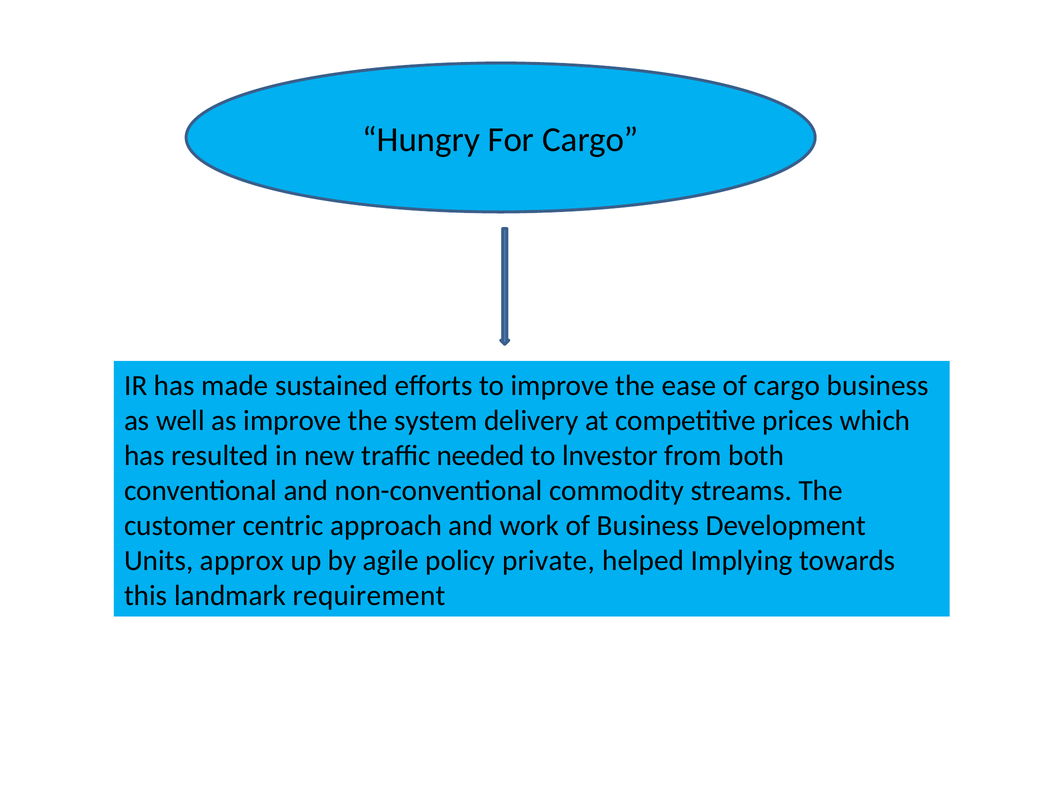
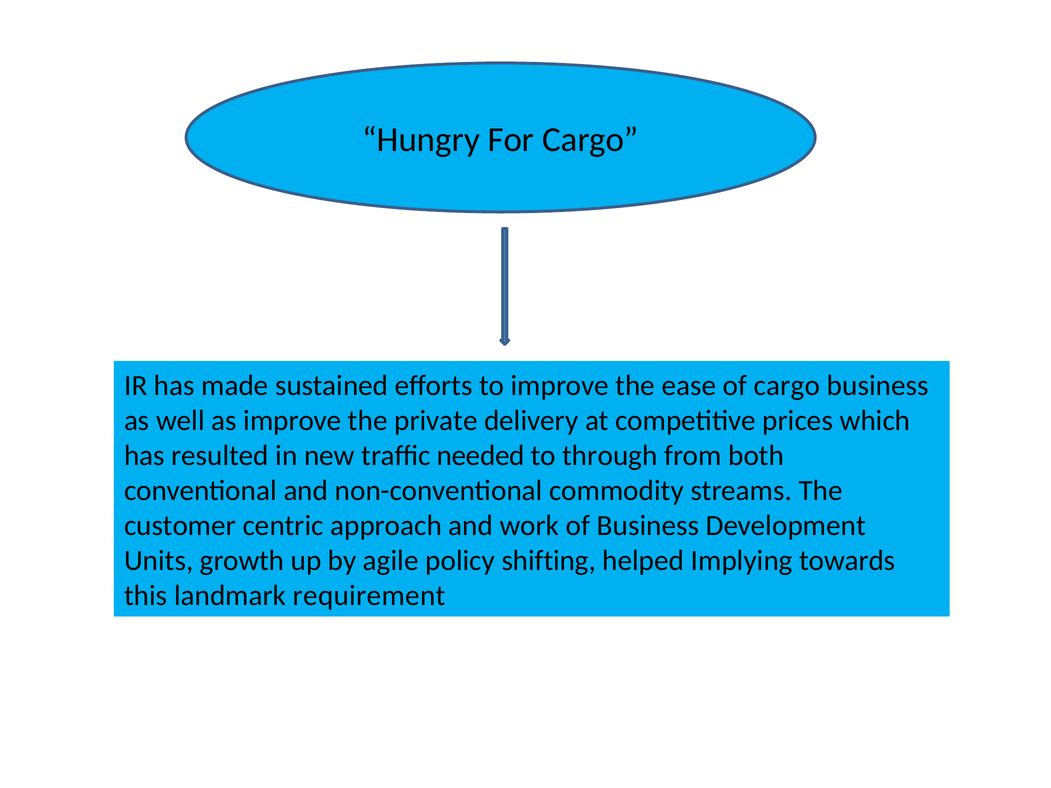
system: system -> private
lnvestor: lnvestor -> through
approx: approx -> growth
private: private -> shifting
